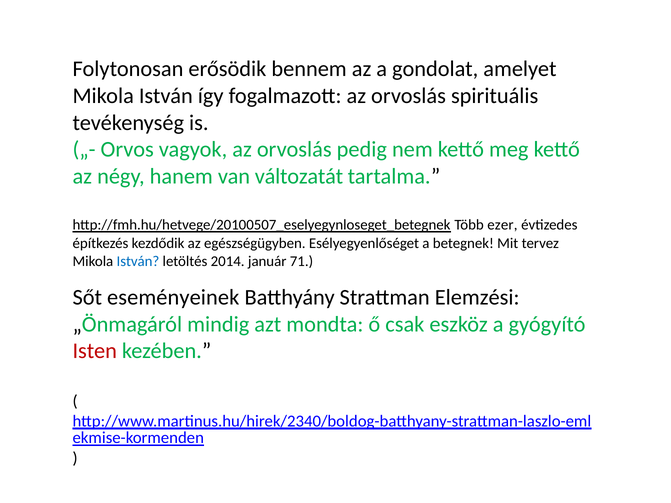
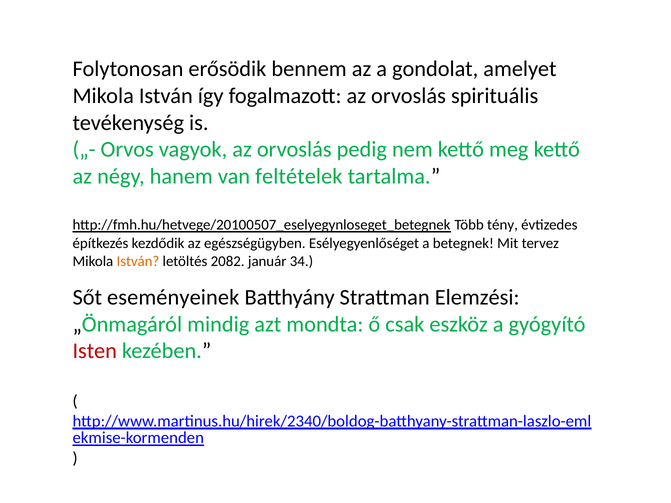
változatát: változatát -> feltételek
ezer: ezer -> tény
István at (138, 261) colour: blue -> orange
2014: 2014 -> 2082
71: 71 -> 34
